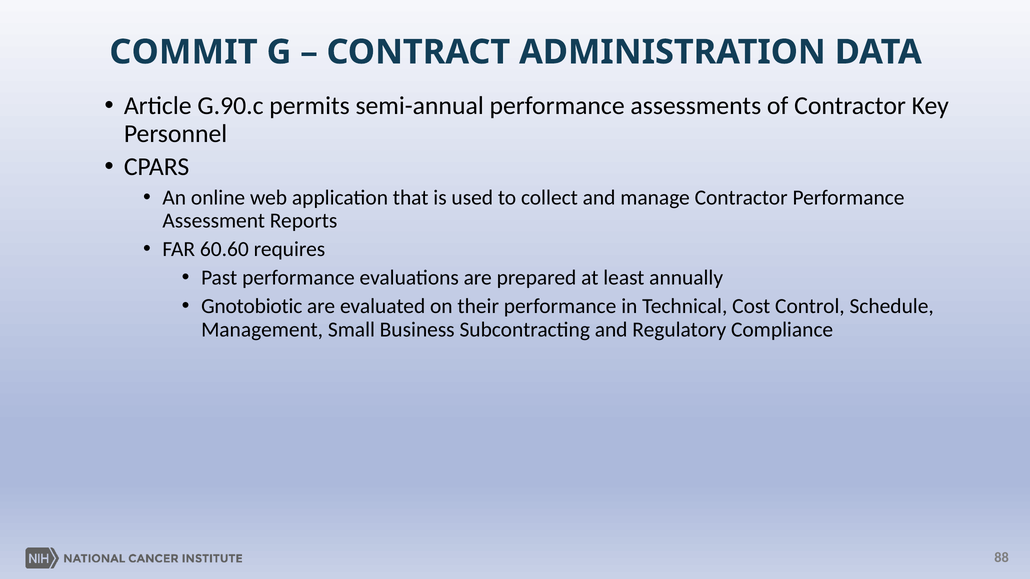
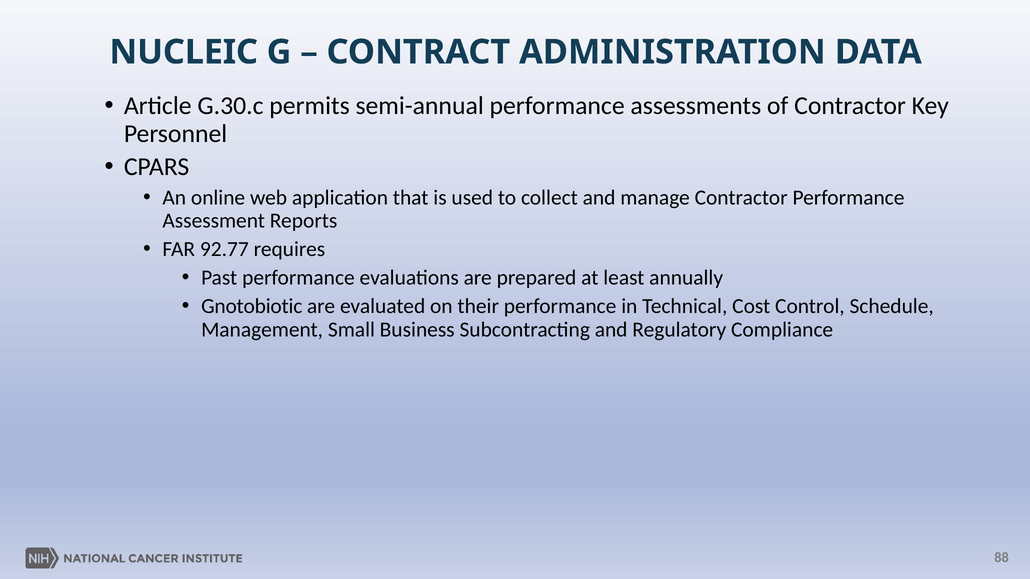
COMMIT: COMMIT -> NUCLEIC
G.90.c: G.90.c -> G.30.c
60.60: 60.60 -> 92.77
